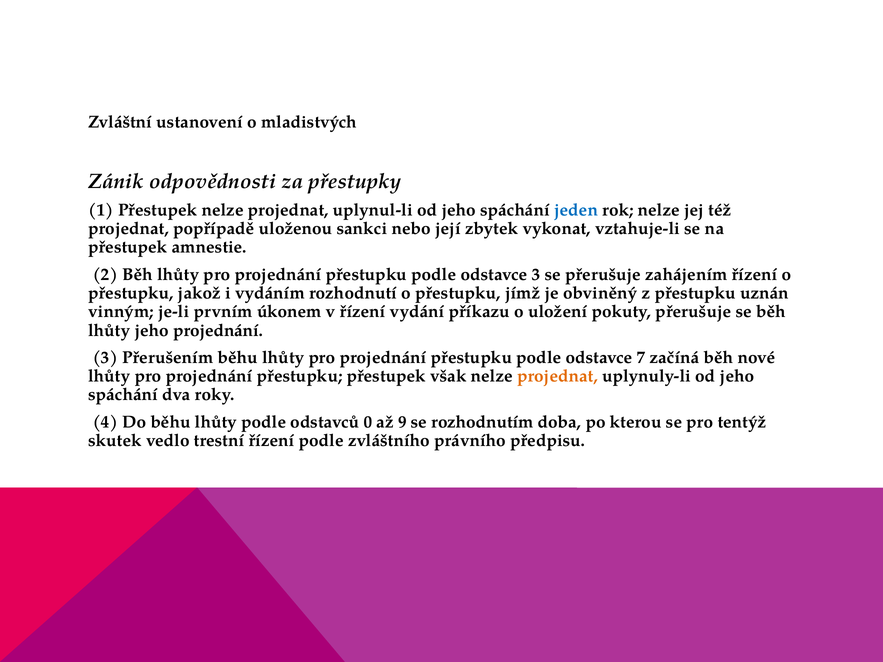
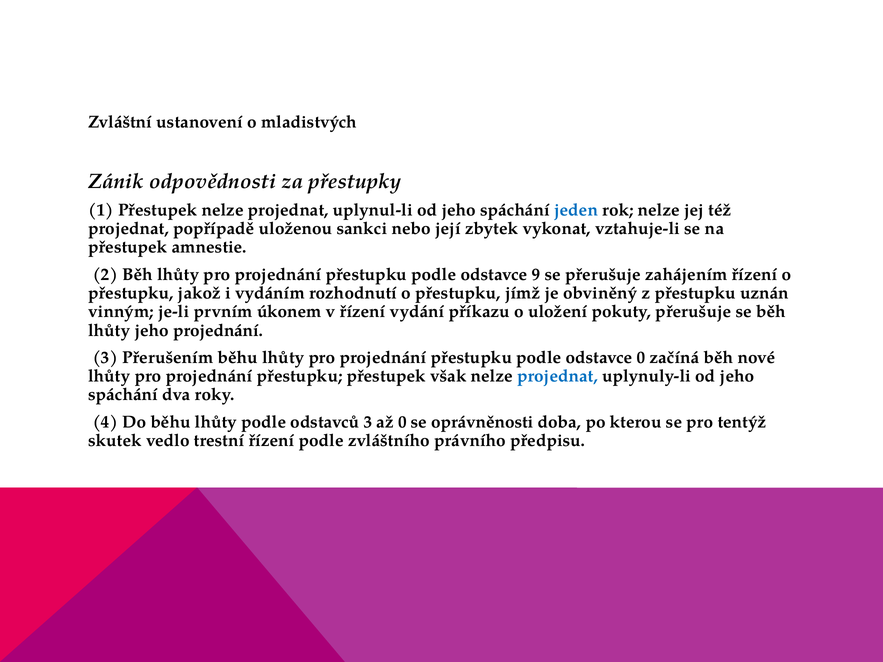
odstavce 3: 3 -> 9
odstavce 7: 7 -> 0
projednat at (558, 376) colour: orange -> blue
odstavců 0: 0 -> 3
až 9: 9 -> 0
rozhodnutím: rozhodnutím -> oprávněnosti
